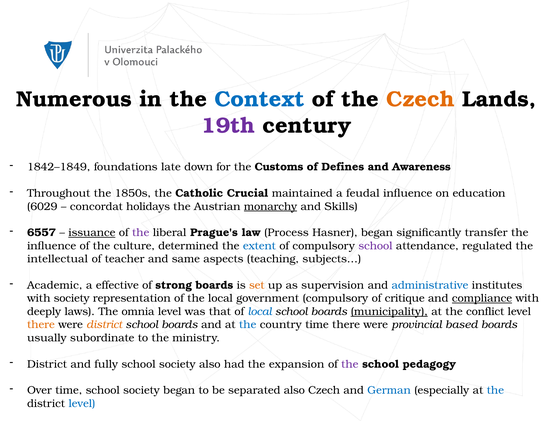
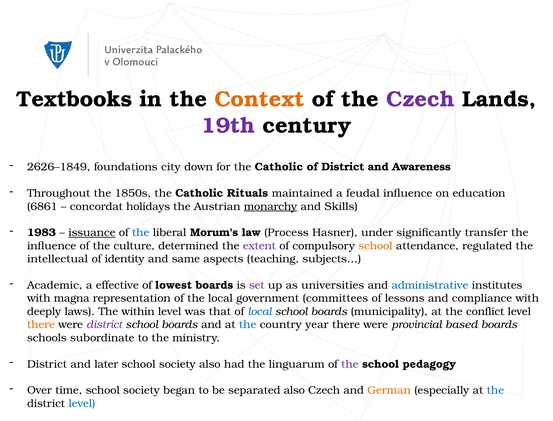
Numerous: Numerous -> Textbooks
Context colour: blue -> orange
Czech at (420, 99) colour: orange -> purple
1842–1849: 1842–1849 -> 2626–1849
late: late -> city
for the Customs: Customs -> Catholic
of Defines: Defines -> District
Crucial: Crucial -> Rituals
6029: 6029 -> 6861
6557: 6557 -> 1983
the at (141, 232) colour: purple -> blue
Prague's: Prague's -> Morum's
Hasner began: began -> under
extent colour: blue -> purple
school at (375, 245) colour: purple -> orange
teacher: teacher -> identity
strong: strong -> lowest
set colour: orange -> purple
supervision: supervision -> universities
with society: society -> magna
government compulsory: compulsory -> committees
critique: critique -> lessons
compliance underline: present -> none
omnia: omnia -> within
municipality underline: present -> none
district at (104, 324) colour: orange -> purple
country time: time -> year
usually: usually -> schools
fully: fully -> later
expansion: expansion -> linguarum
German colour: blue -> orange
